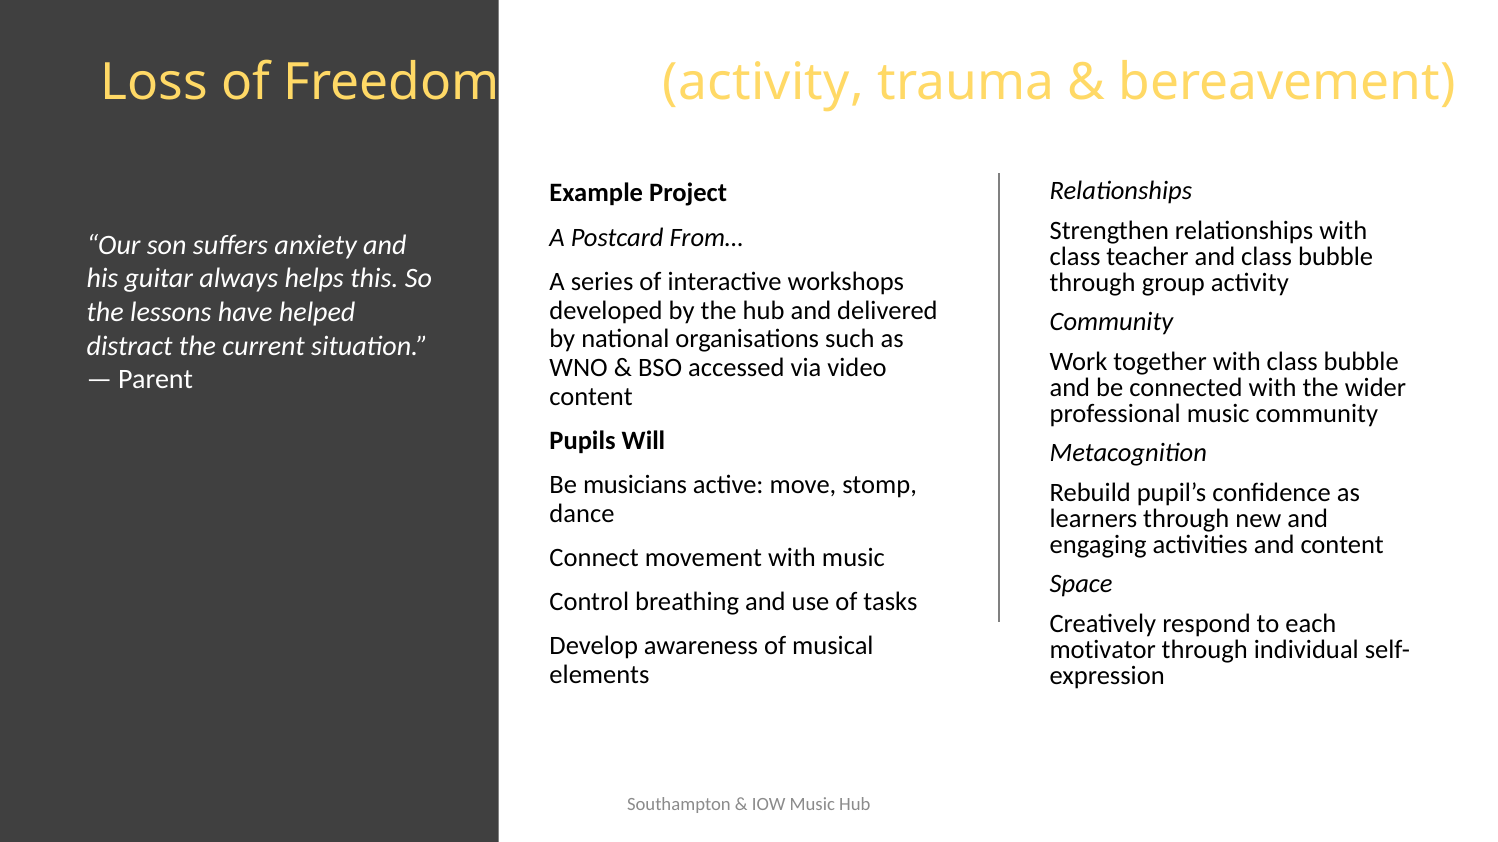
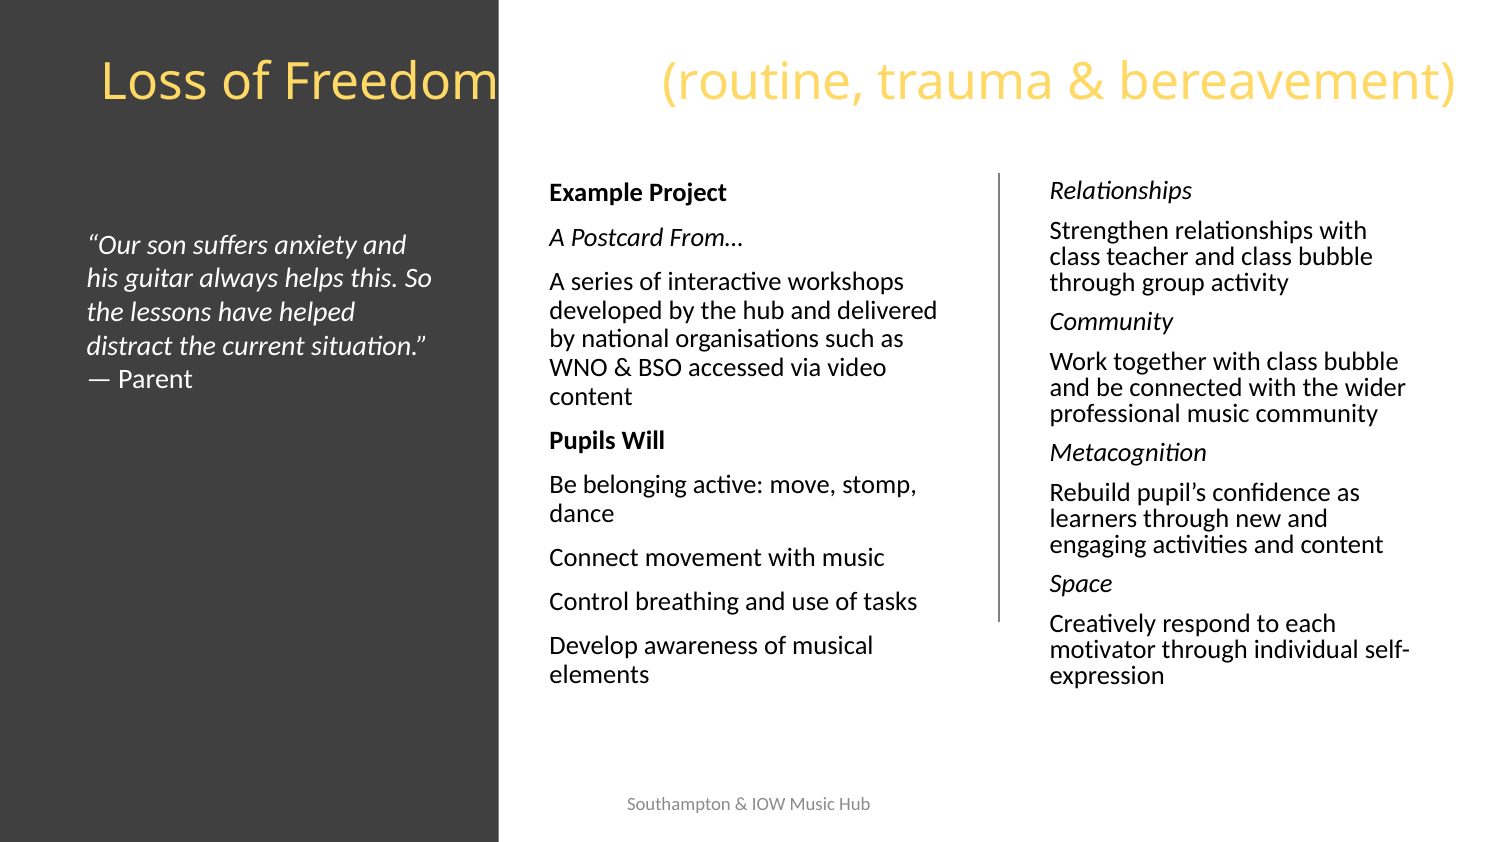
Freedom activity: activity -> routine
musicians: musicians -> belonging
